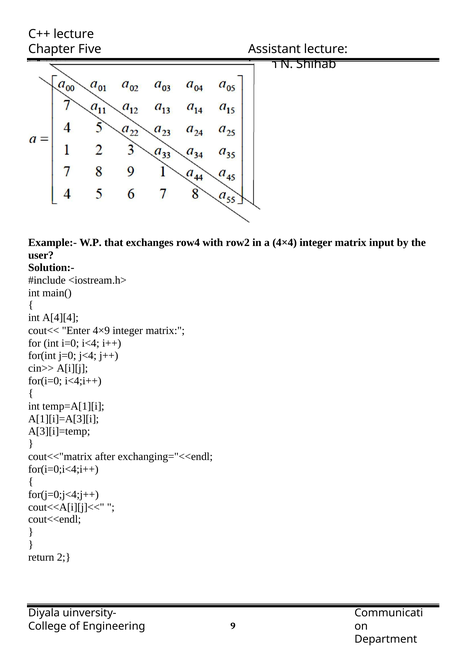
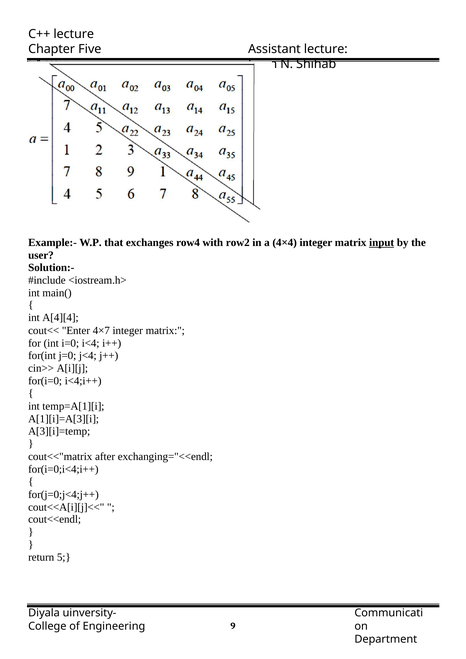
input underline: none -> present
4×9: 4×9 -> 4×7
2: 2 -> 5
